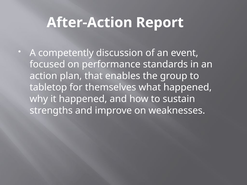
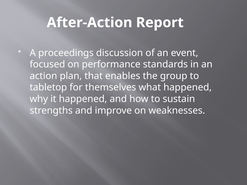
competently: competently -> proceedings
